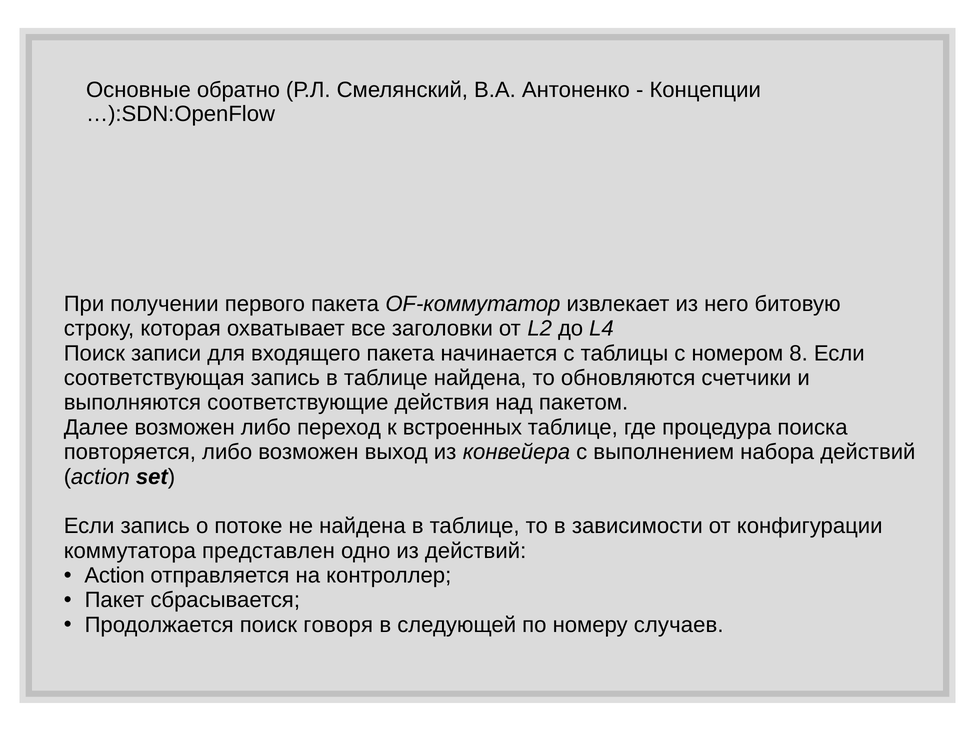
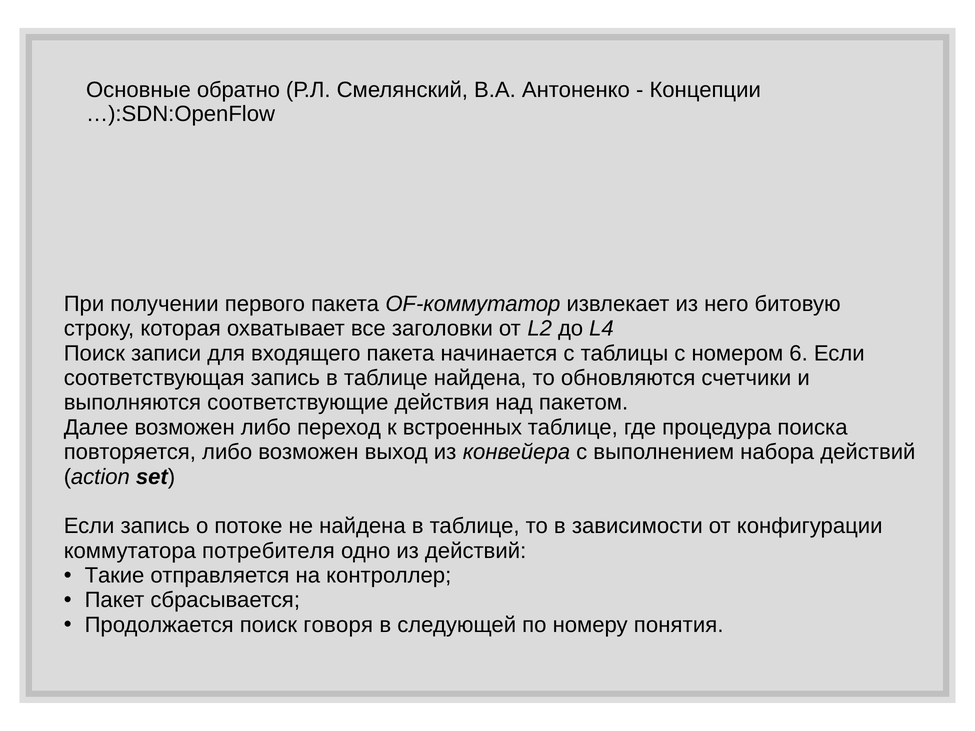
8: 8 -> 6
представлен: представлен -> потребителя
Action at (115, 576): Action -> Такие
случаев: случаев -> понятия
